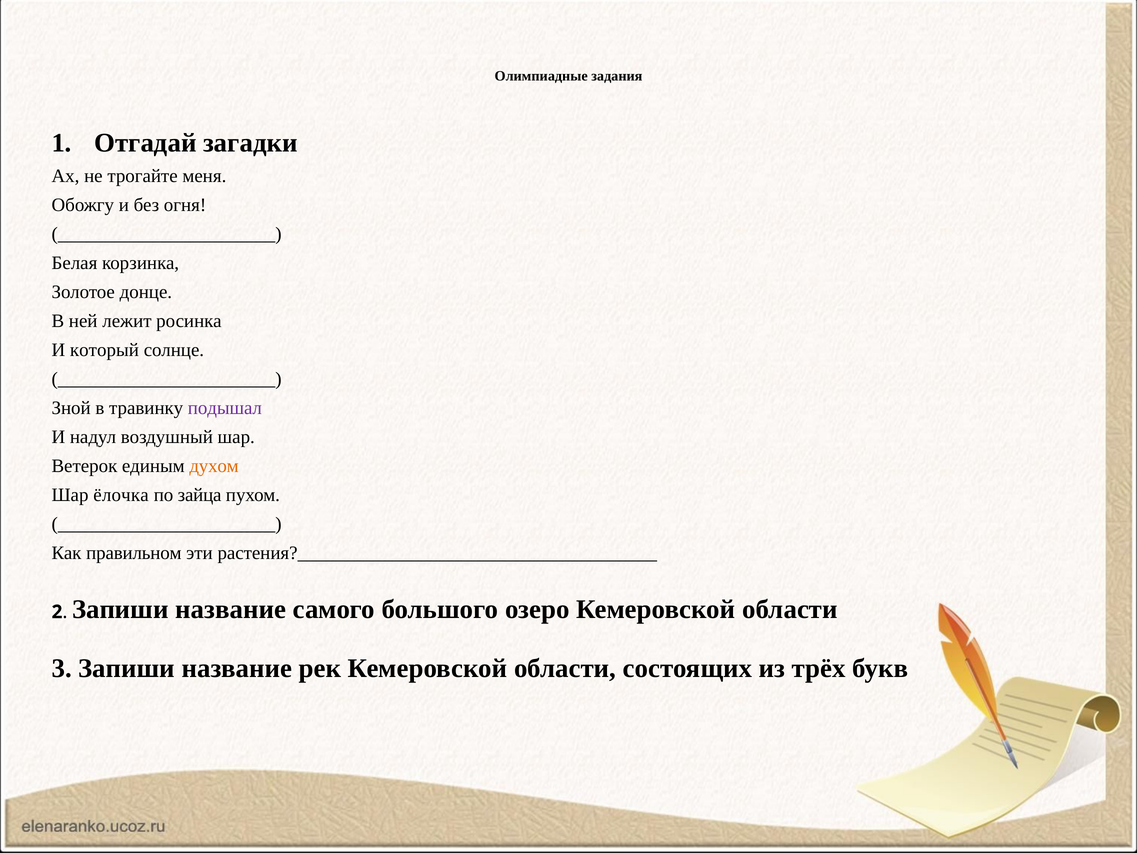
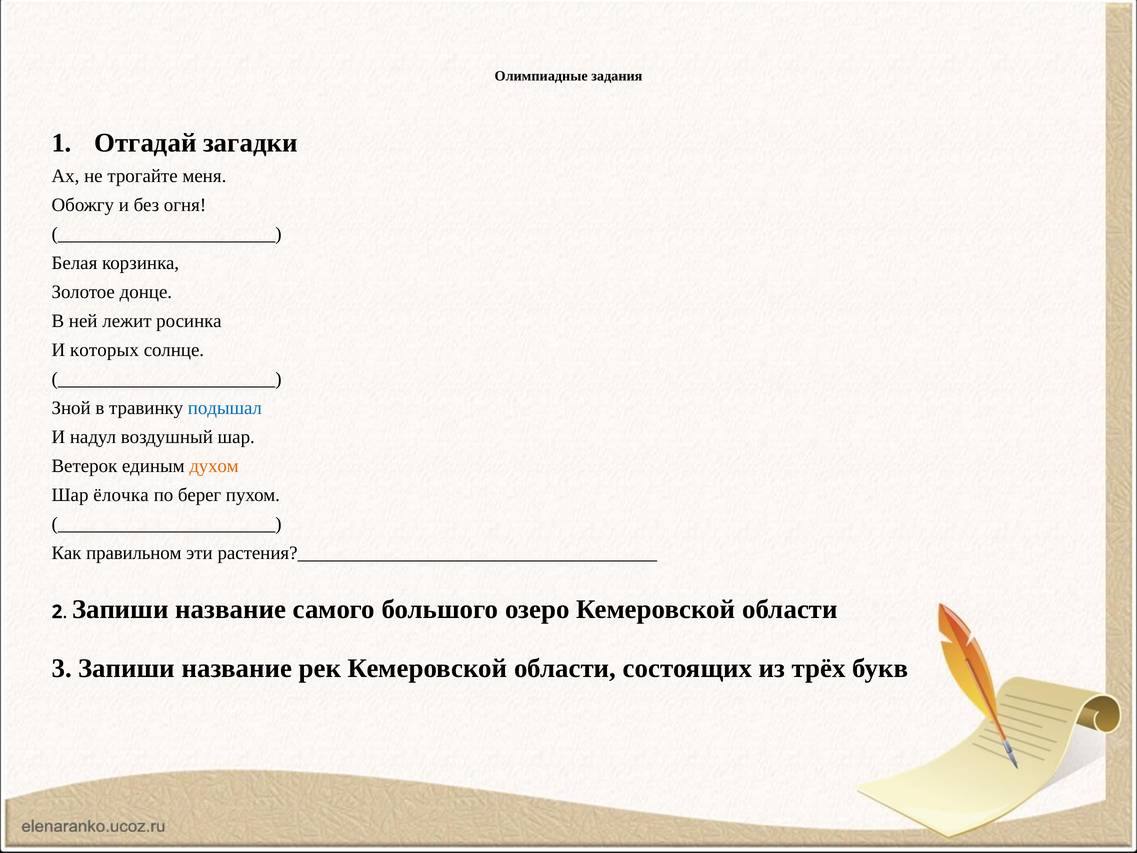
который: который -> которых
подышал colour: purple -> blue
зайца: зайца -> берег
